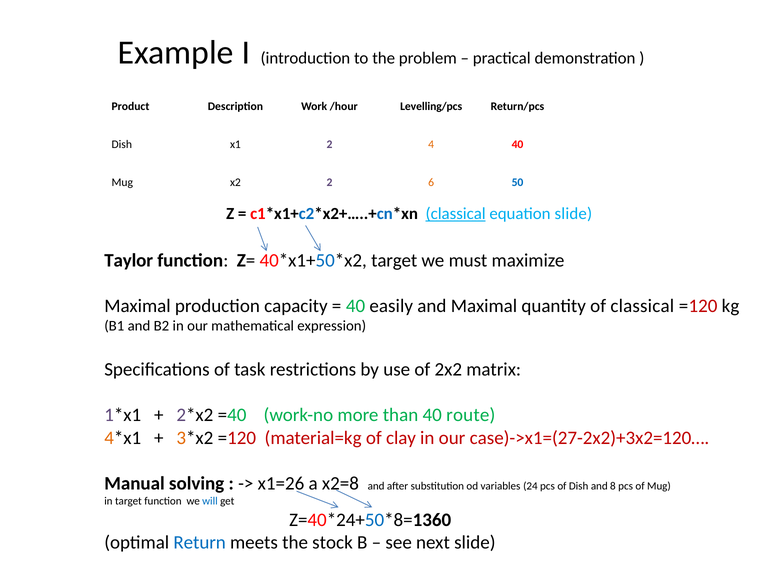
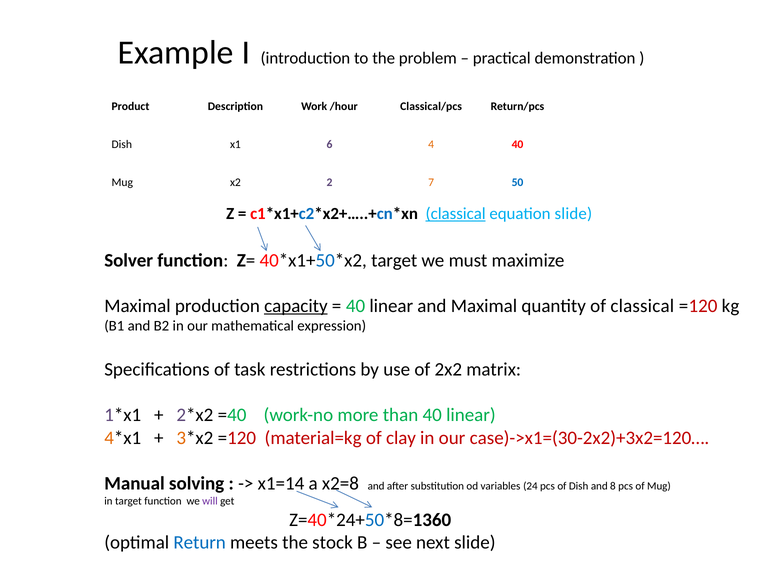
Levelling/pcs: Levelling/pcs -> Classical/pcs
x1 2: 2 -> 6
6: 6 -> 7
Taylor: Taylor -> Solver
capacity underline: none -> present
easily at (391, 306): easily -> linear
than 40 route: route -> linear
case)->x1=(27-2x2)+3x2=120…: case)->x1=(27-2x2)+3x2=120… -> case)->x1=(30-2x2)+3x2=120…
x1=26: x1=26 -> x1=14
will colour: blue -> purple
